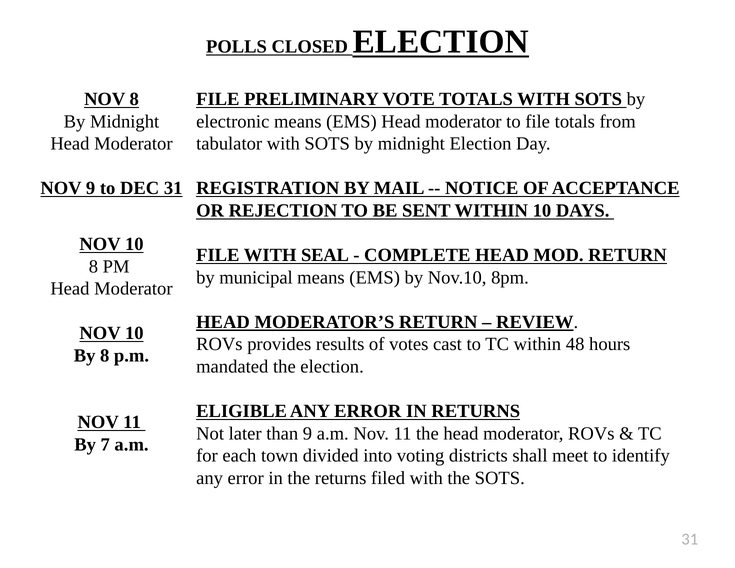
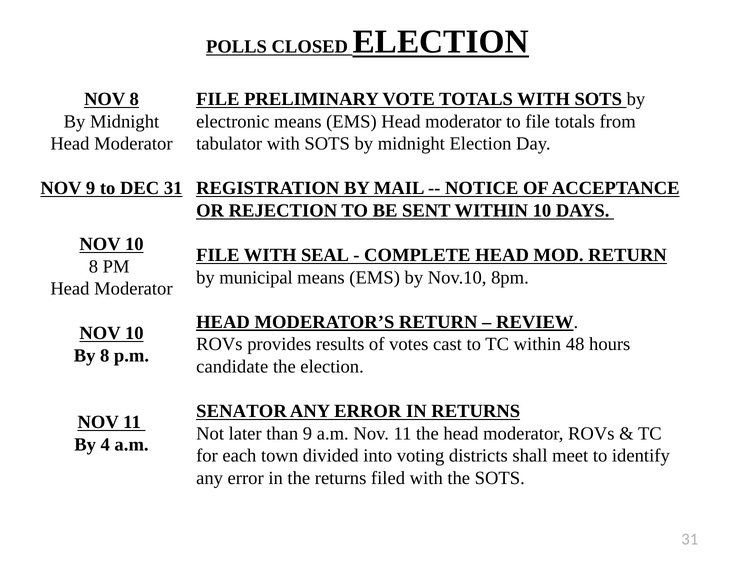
mandated: mandated -> candidate
ELIGIBLE: ELIGIBLE -> SENATOR
7: 7 -> 4
